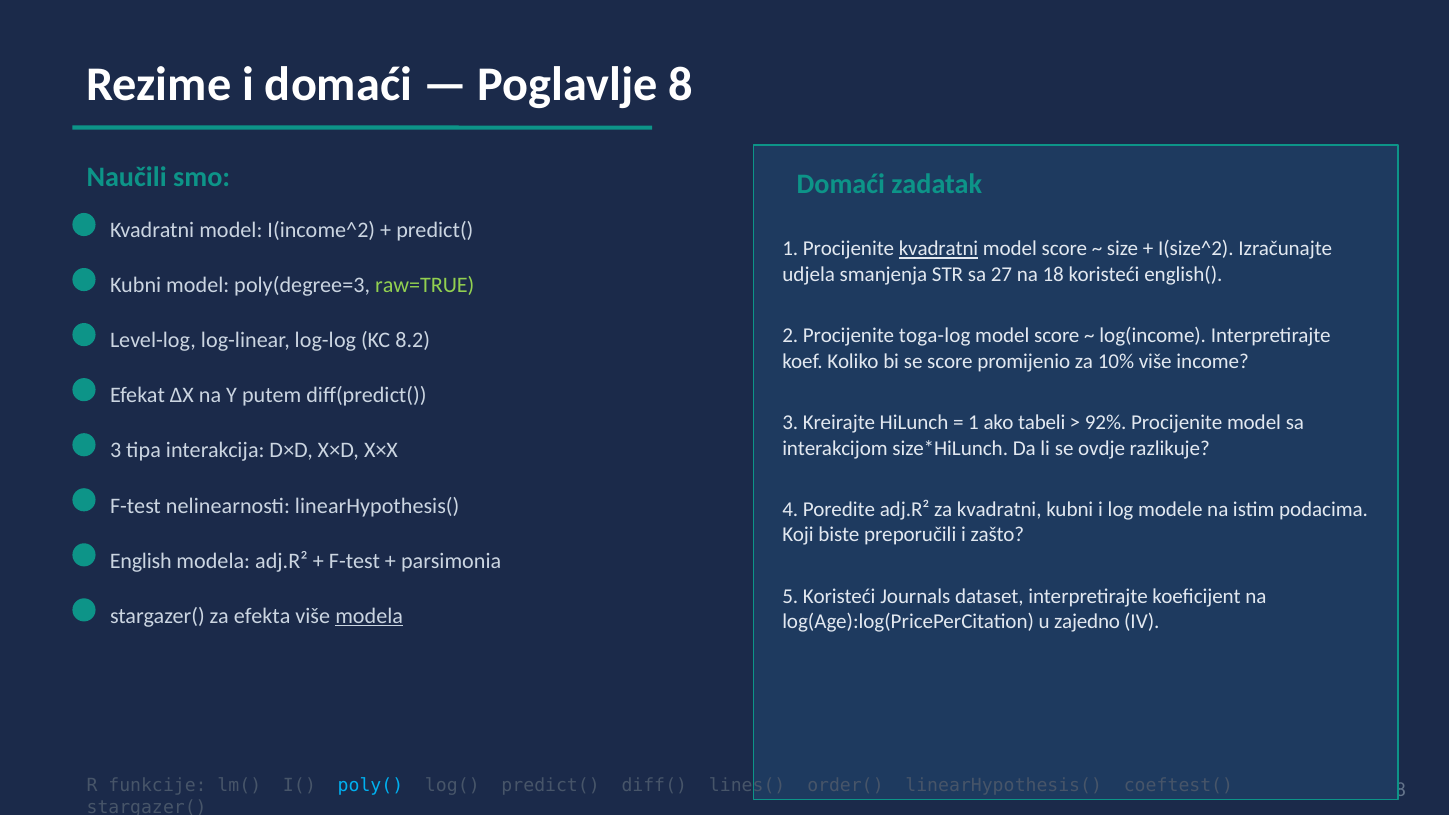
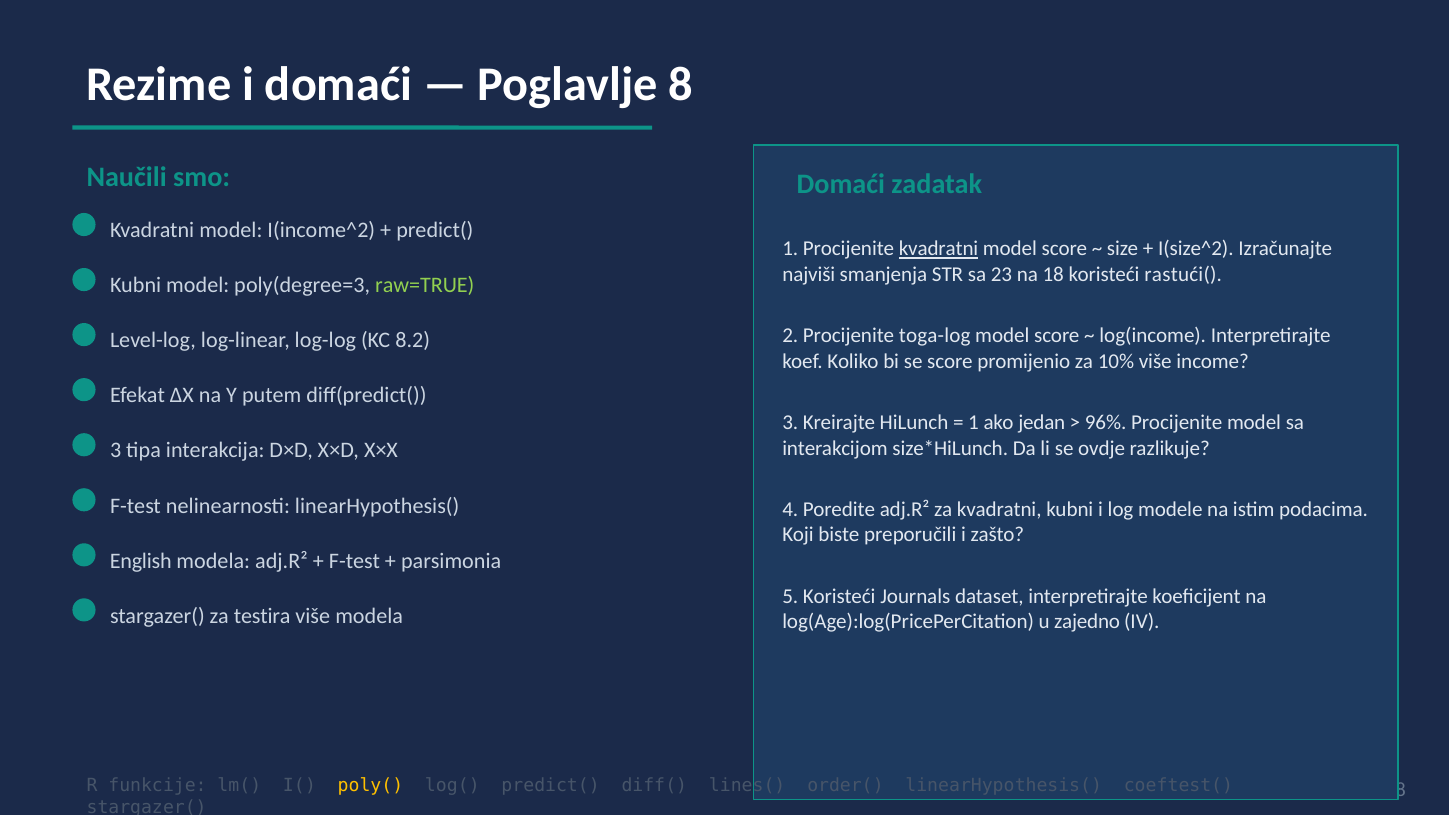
udjela: udjela -> najviši
27: 27 -> 23
english(: english( -> rastući(
tabeli: tabeli -> jedan
92%: 92% -> 96%
efekta: efekta -> testira
modela at (369, 616) underline: present -> none
poly( colour: light blue -> yellow
